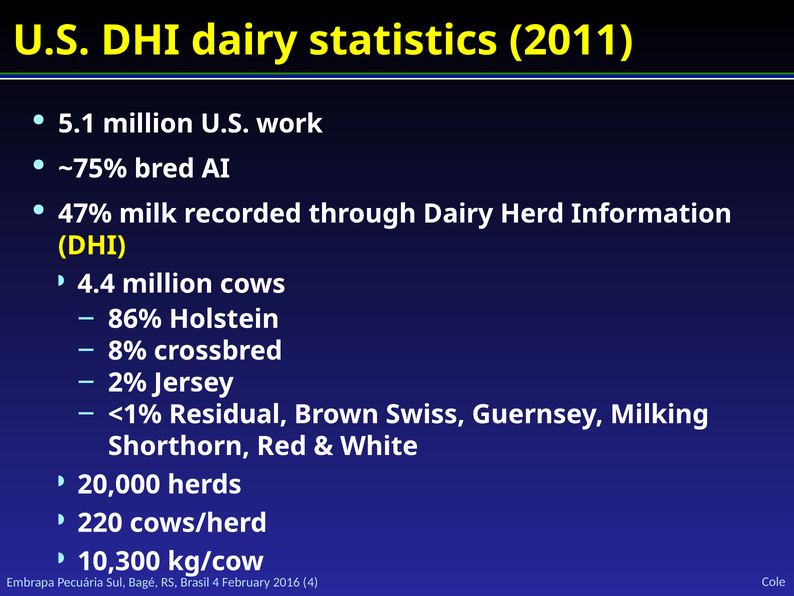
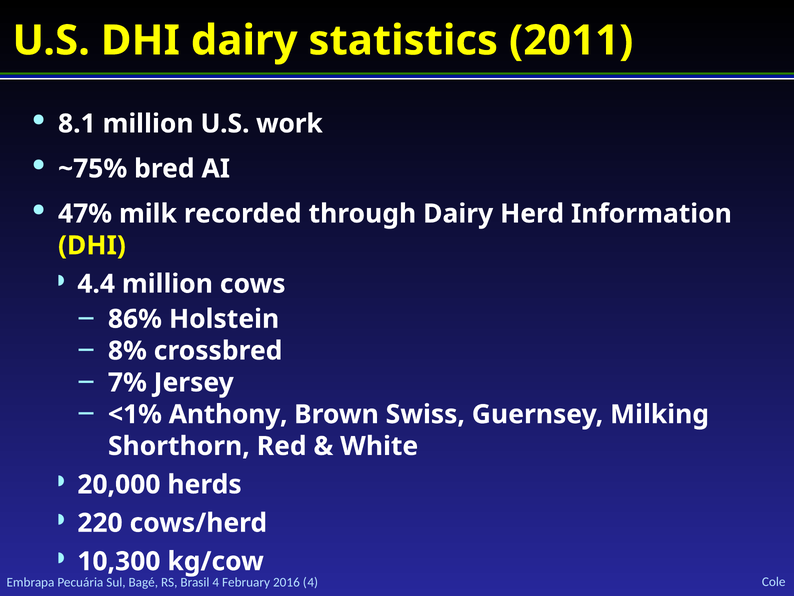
5.1: 5.1 -> 8.1
2%: 2% -> 7%
Residual: Residual -> Anthony
